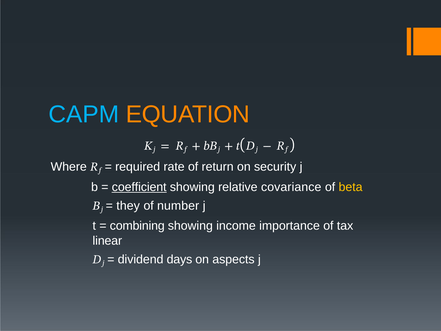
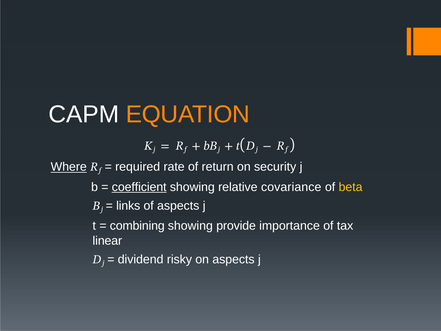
CAPM colour: light blue -> white
Where underline: none -> present
they: they -> links
of number: number -> aspects
income: income -> provide
days: days -> risky
